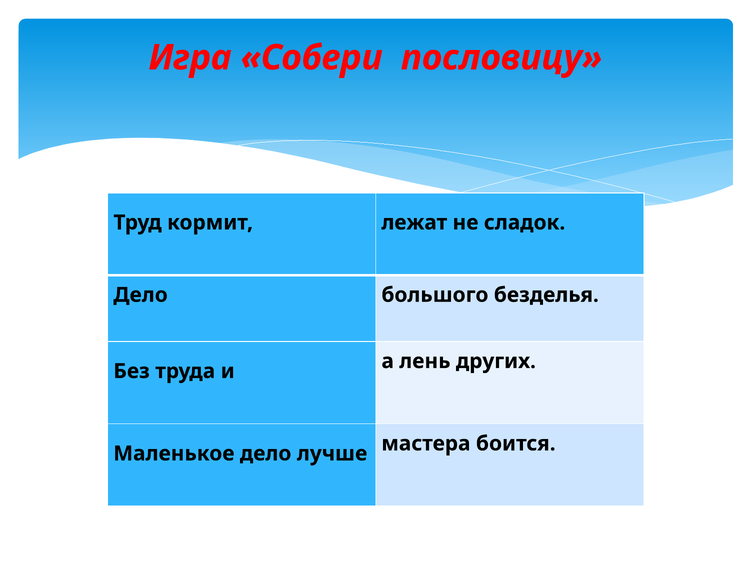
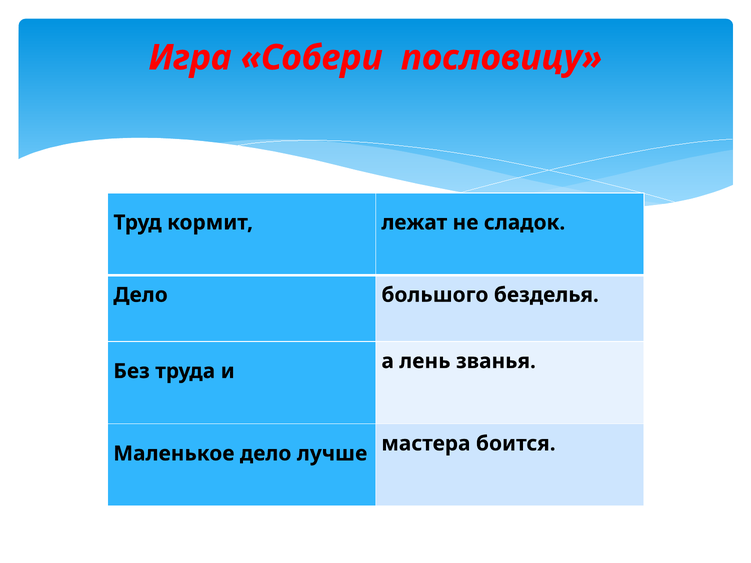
других: других -> званья
